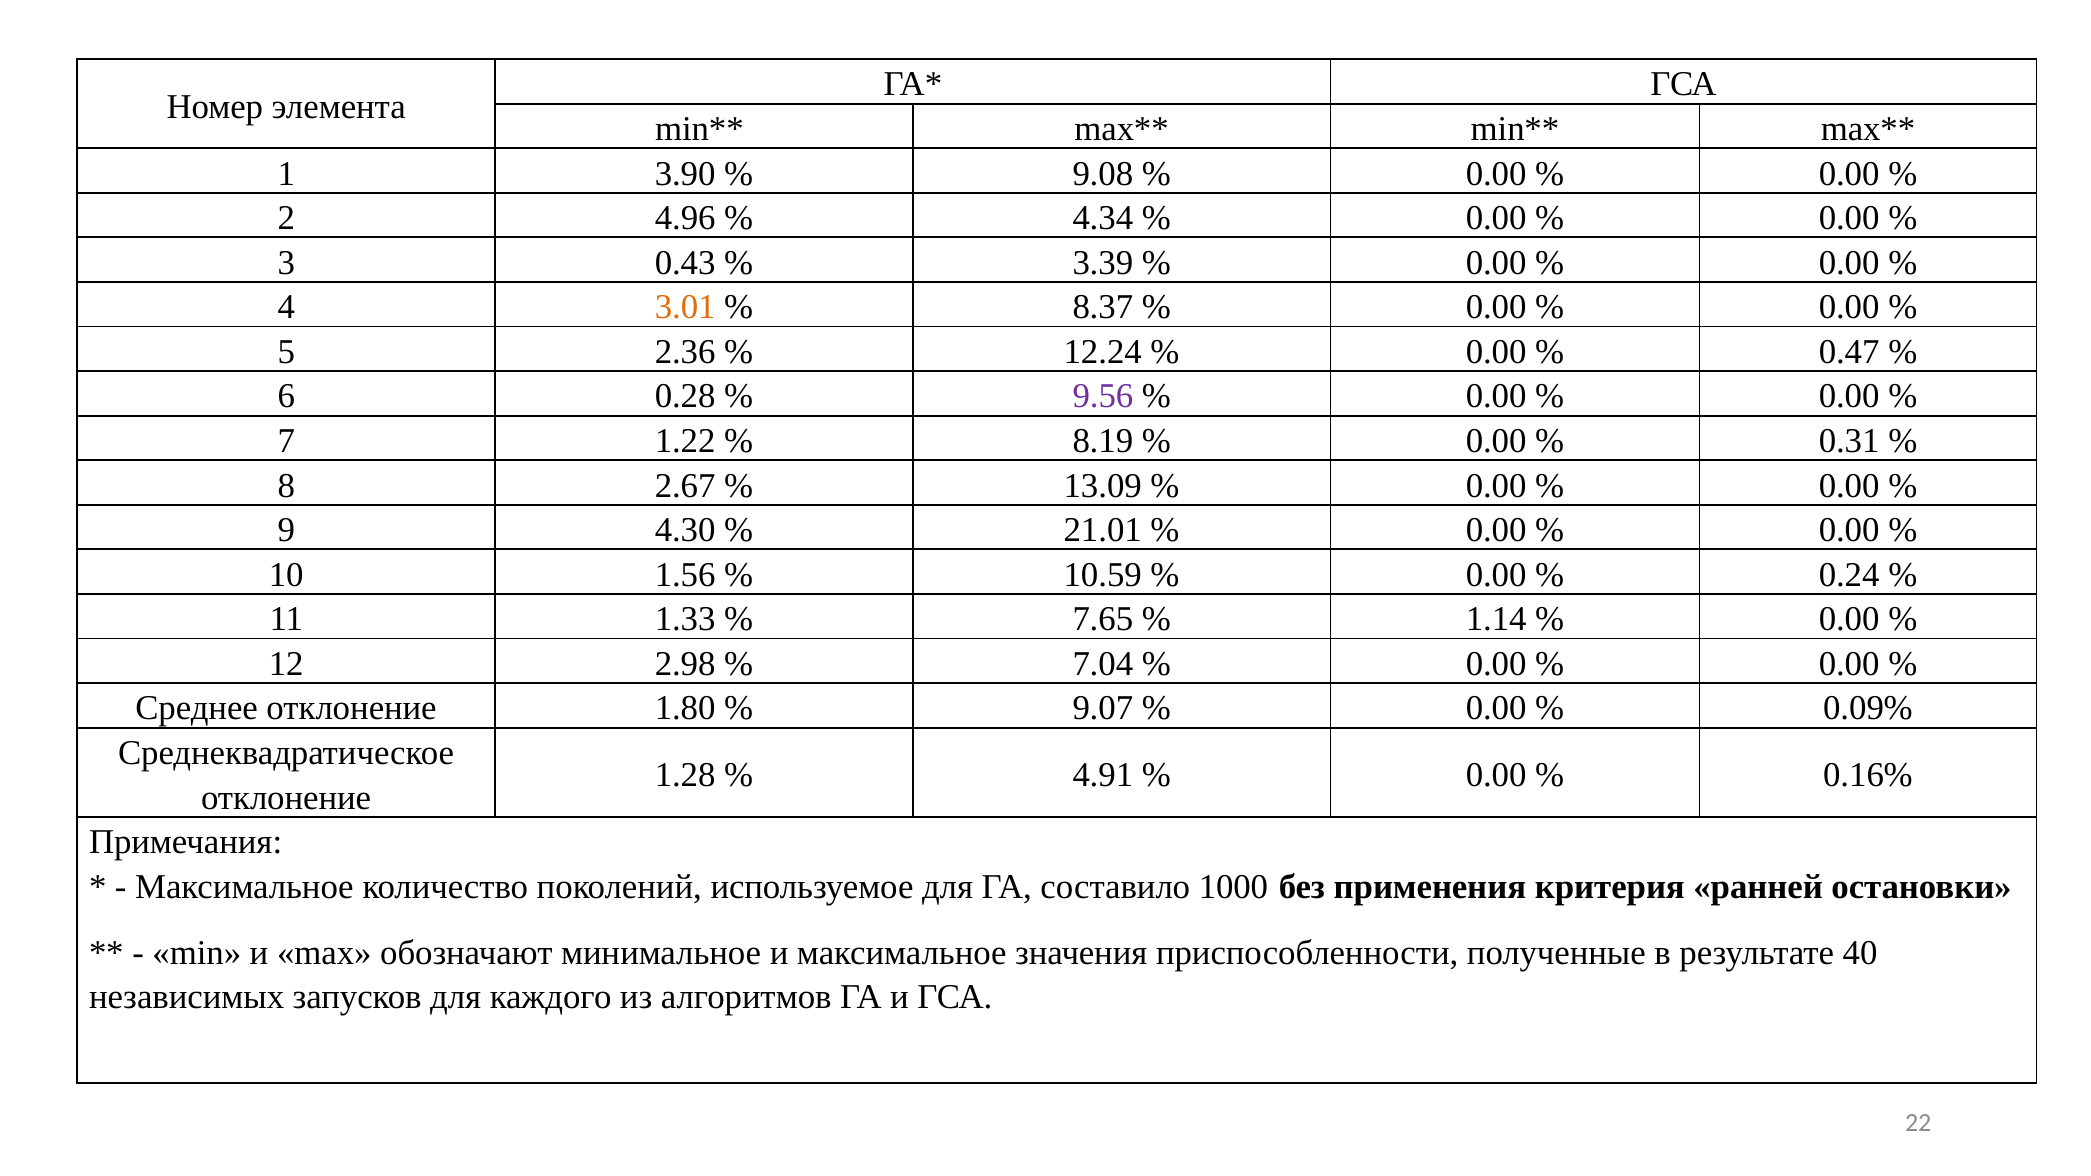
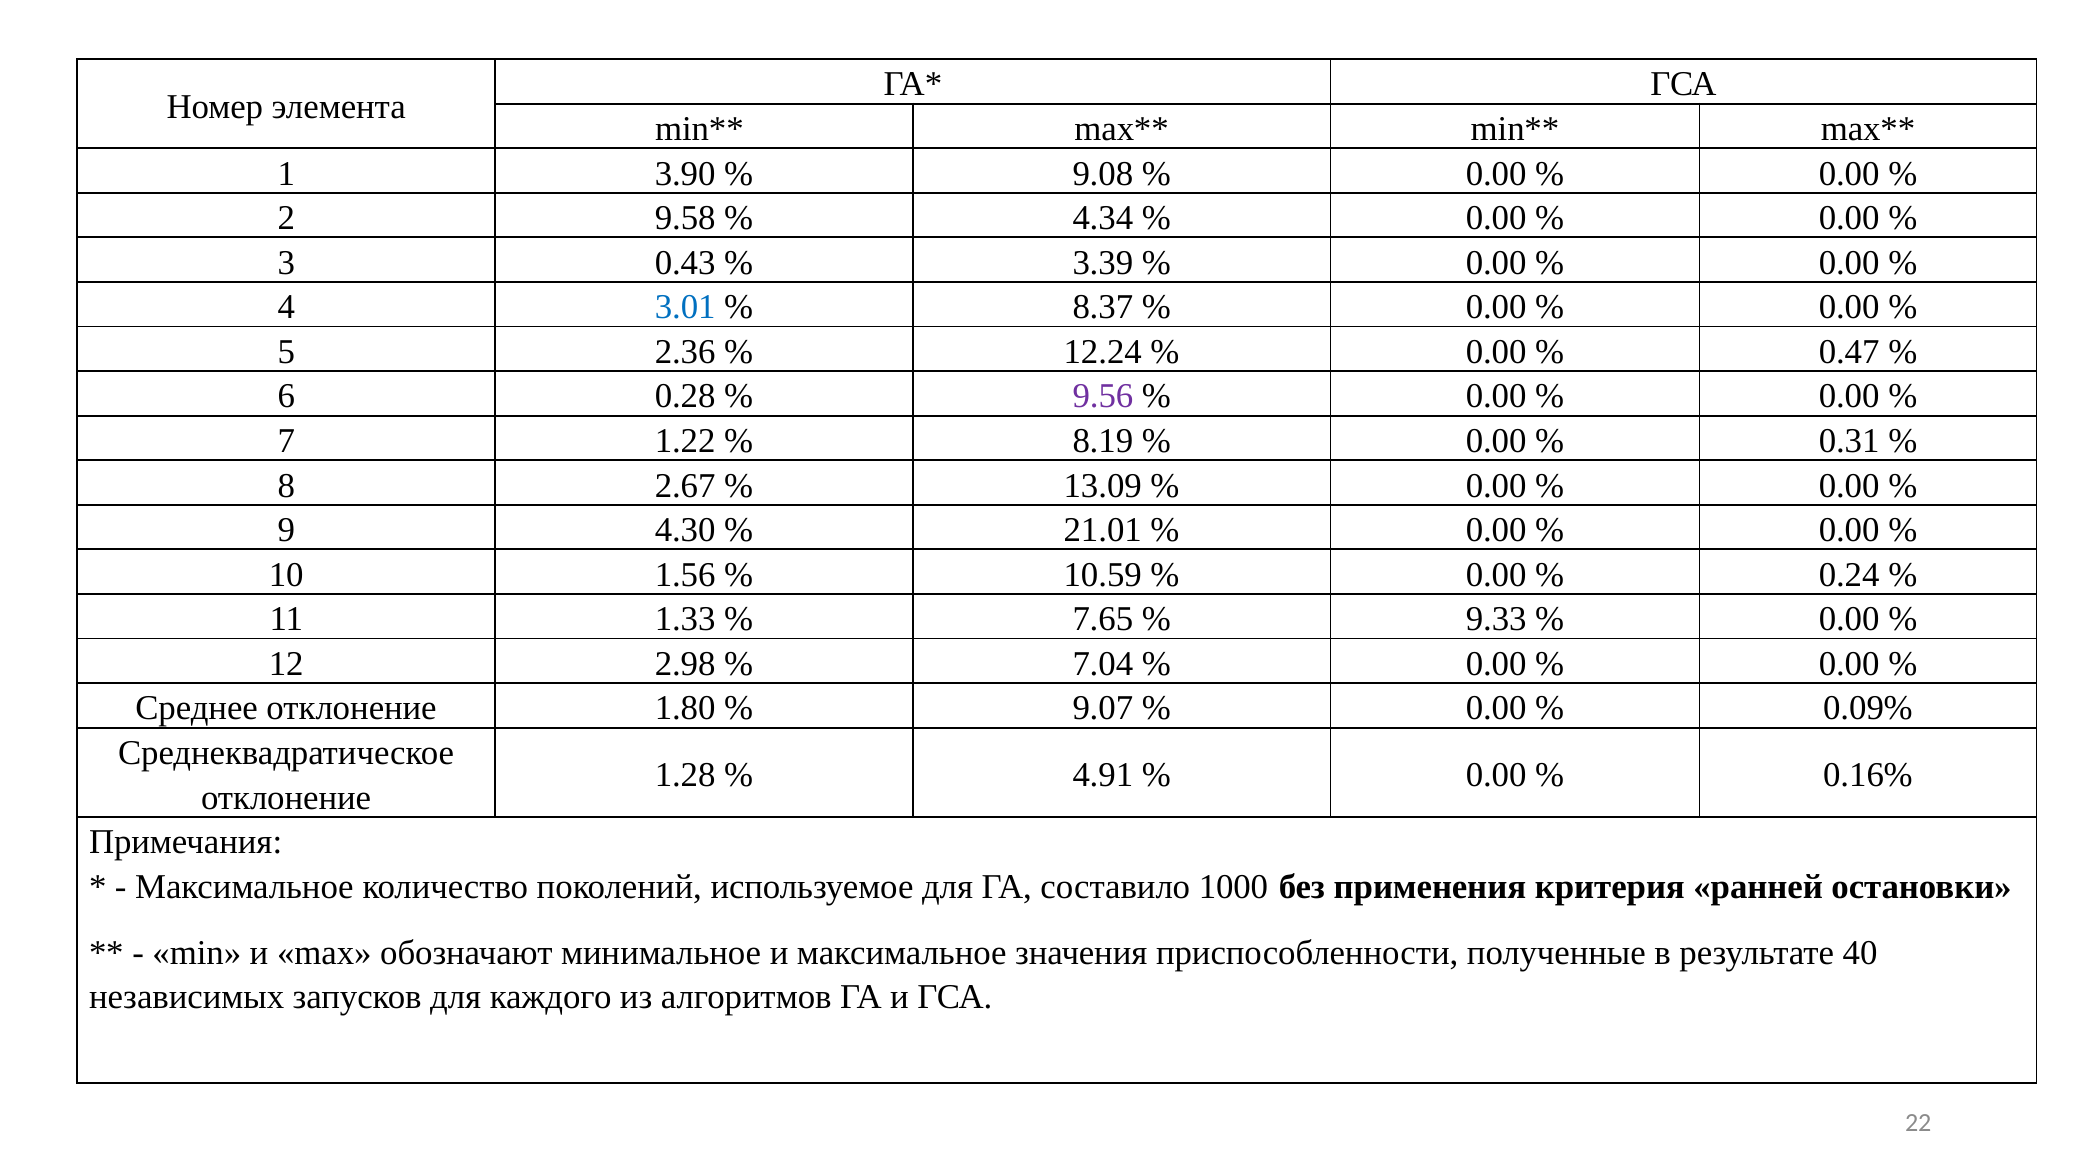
4.96: 4.96 -> 9.58
3.01 colour: orange -> blue
1.14: 1.14 -> 9.33
